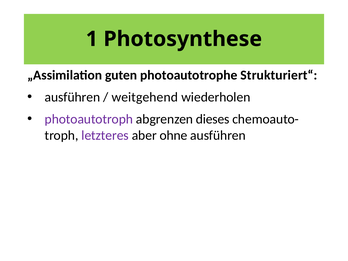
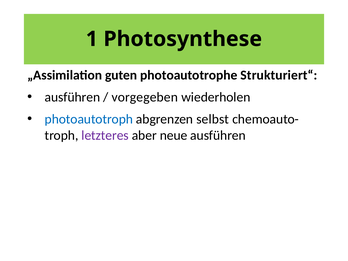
weitgehend: weitgehend -> vorgegeben
photoautotroph colour: purple -> blue
dieses: dieses -> selbst
ohne: ohne -> neue
